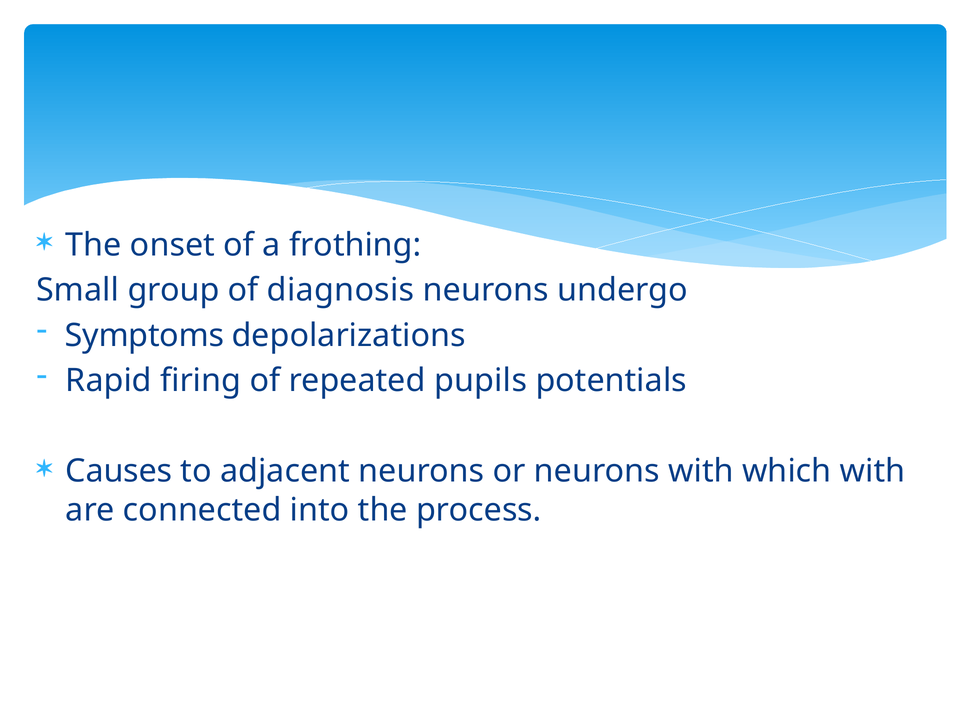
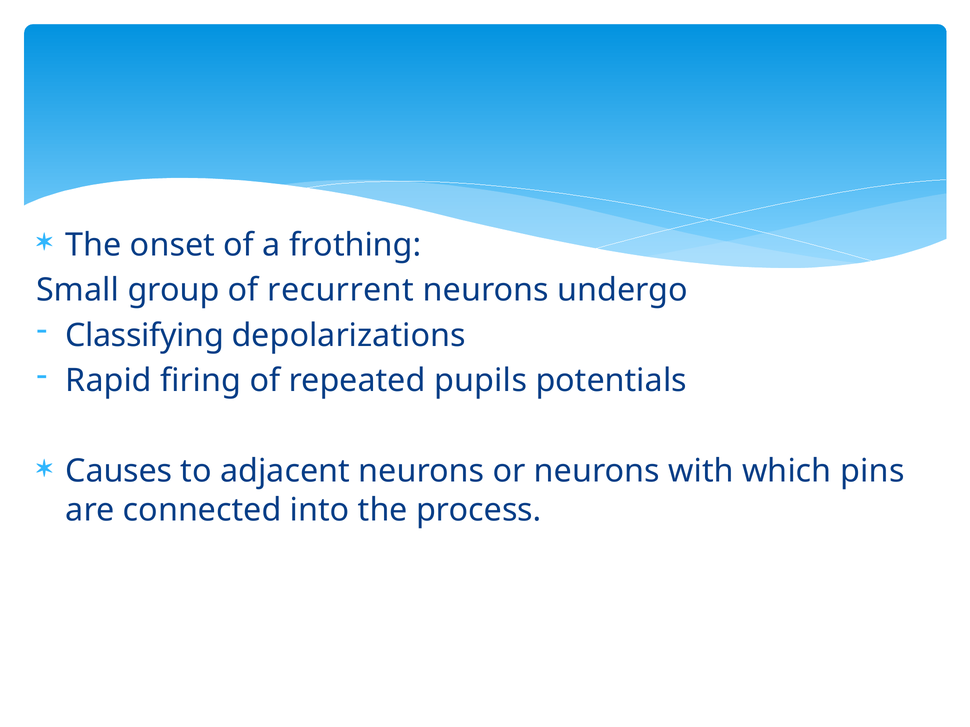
diagnosis: diagnosis -> recurrent
Symptoms: Symptoms -> Classifying
which with: with -> pins
